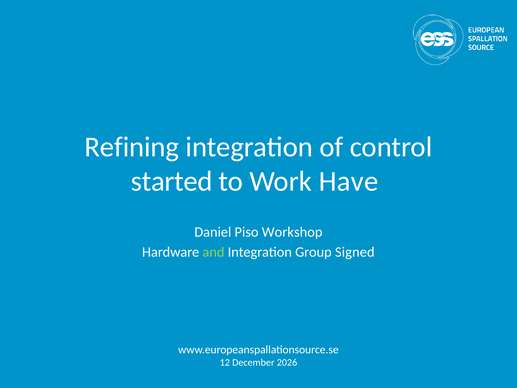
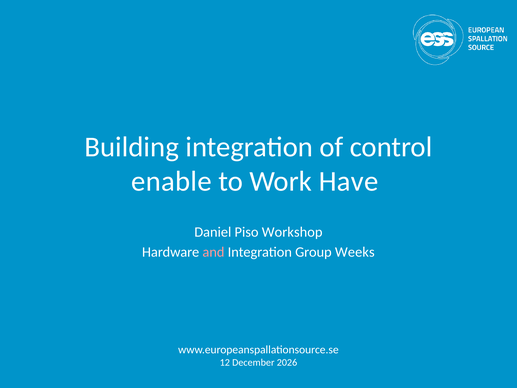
Refining: Refining -> Building
started: started -> enable
and colour: light green -> pink
Signed: Signed -> Weeks
